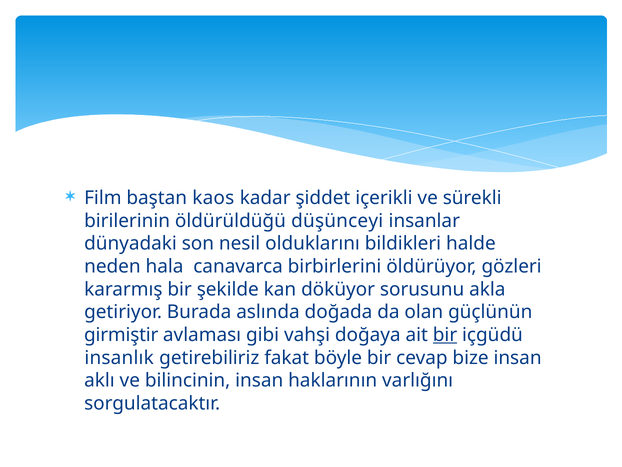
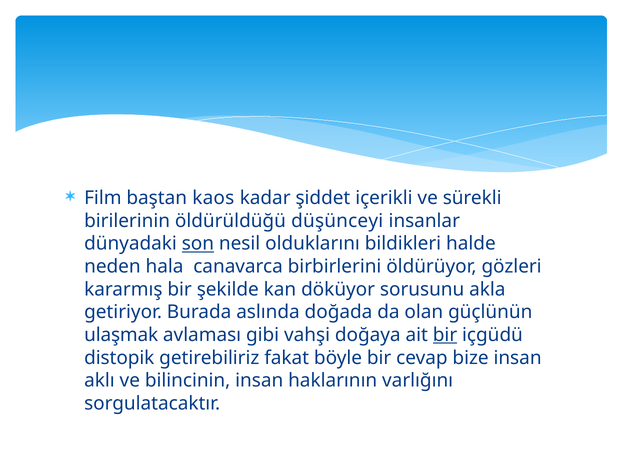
son underline: none -> present
girmiştir: girmiştir -> ulaşmak
insanlık: insanlık -> distopik
